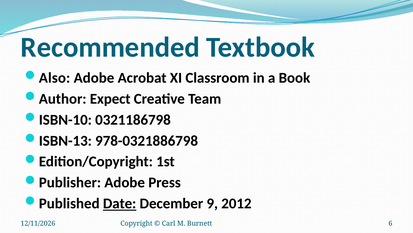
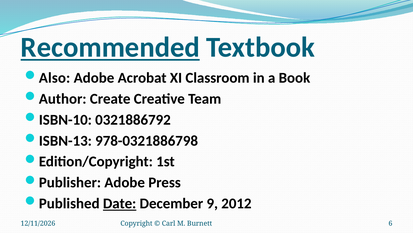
Recommended underline: none -> present
Expect: Expect -> Create
0321186798: 0321186798 -> 0321886792
